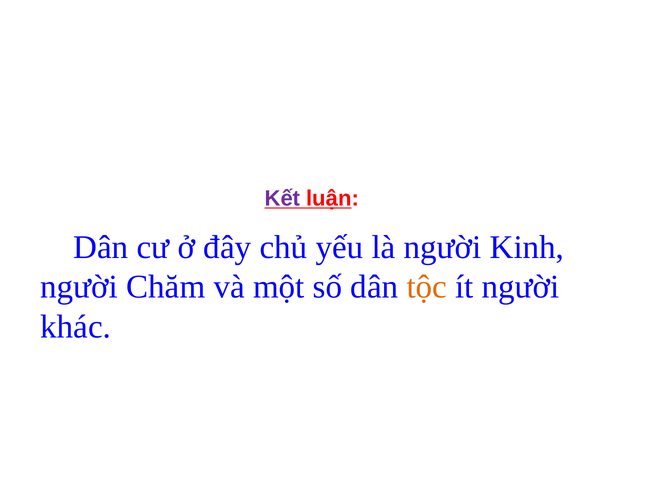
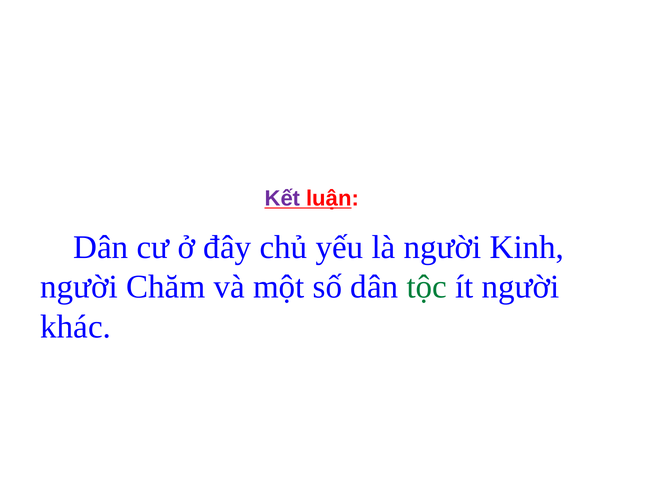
tộc colour: orange -> green
